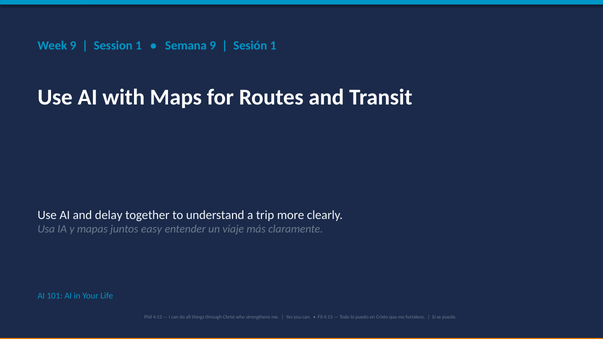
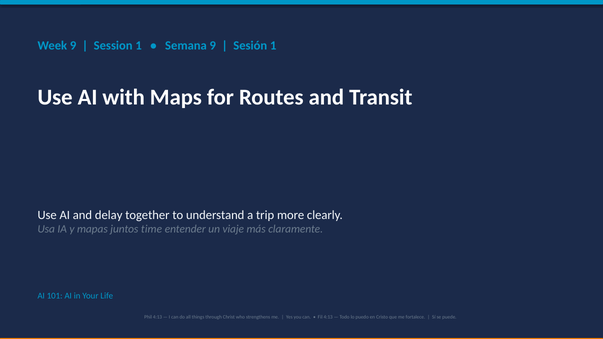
easy: easy -> time
